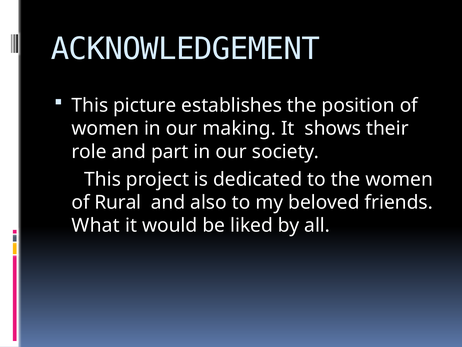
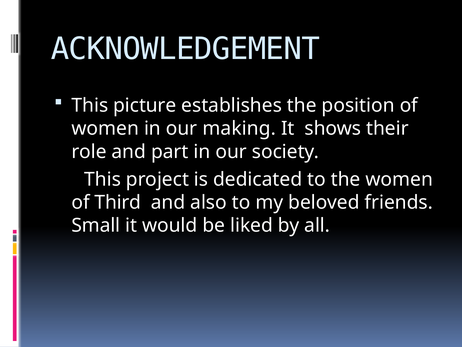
Rural: Rural -> Third
What: What -> Small
